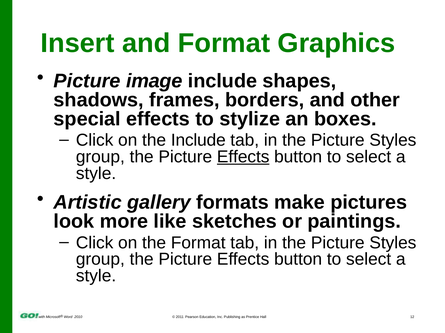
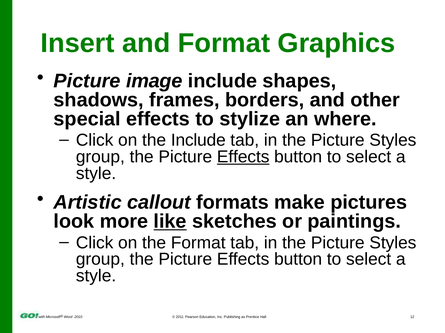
boxes: boxes -> where
gallery: gallery -> callout
like underline: none -> present
